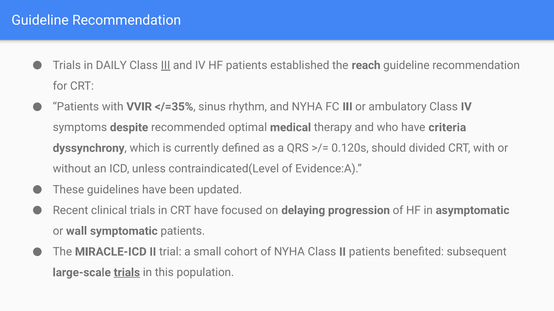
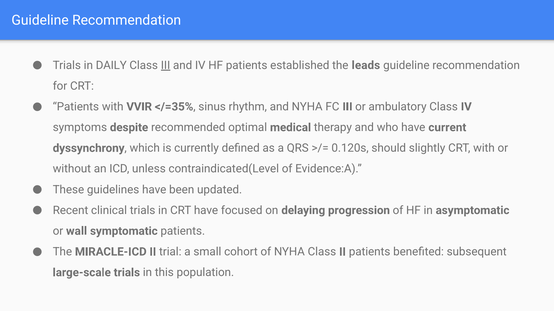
reach: reach -> leads
criteria: criteria -> current
divided: divided -> slightly
trials at (127, 273) underline: present -> none
